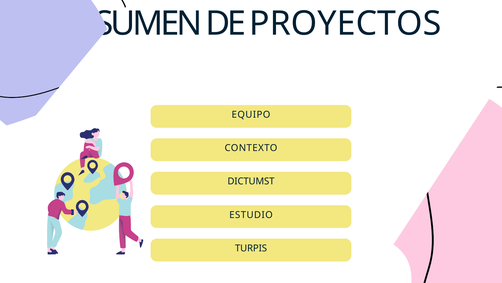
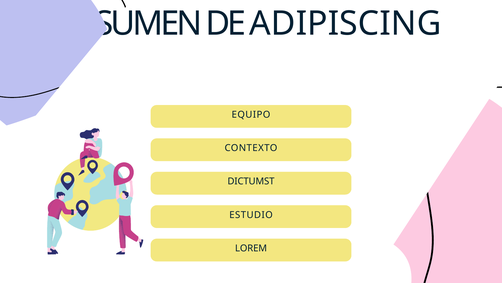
PROYECTOS: PROYECTOS -> ADIPISCING
TURPIS: TURPIS -> LOREM
